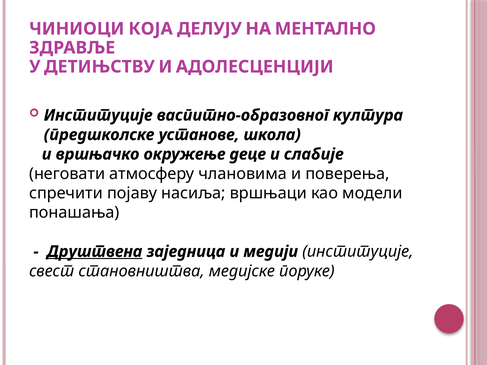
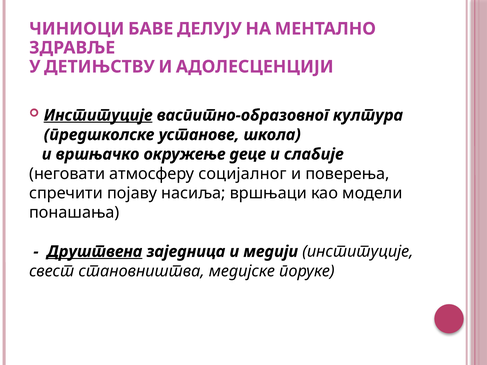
КОЈА: КОЈА -> БАВЕ
Институције at (98, 115) underline: none -> present
члановима: члановима -> социјалног
